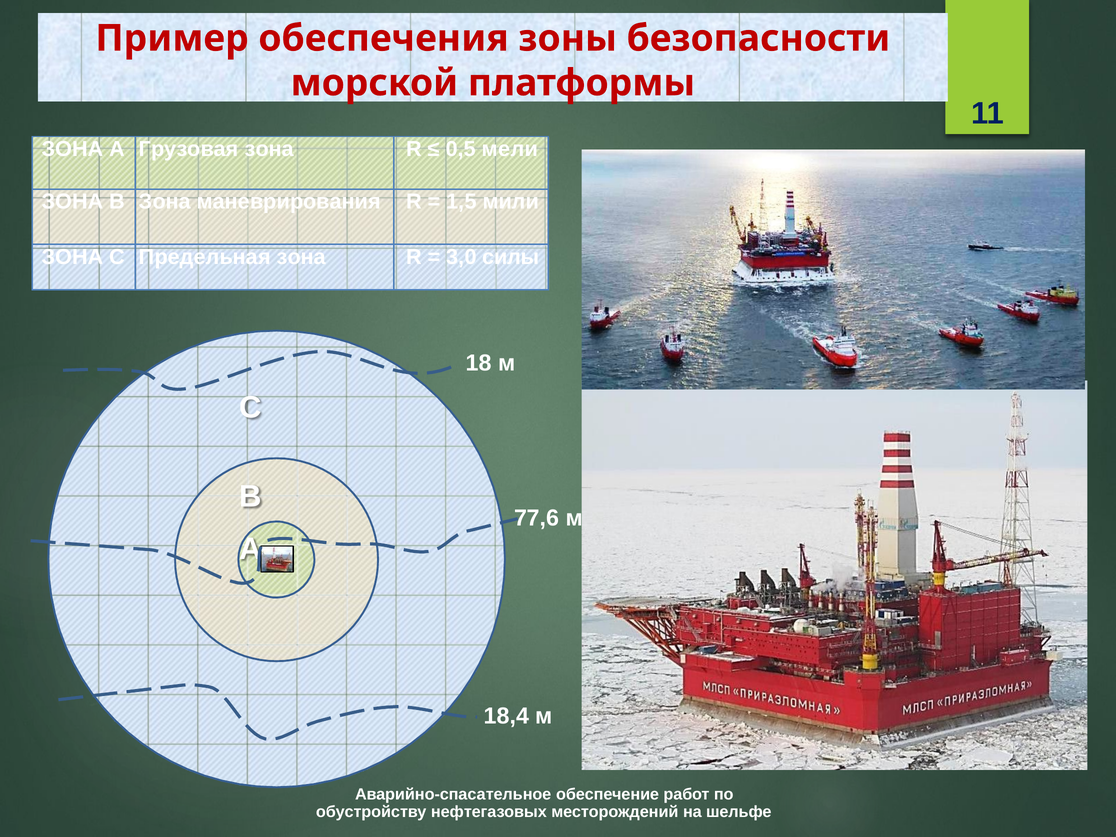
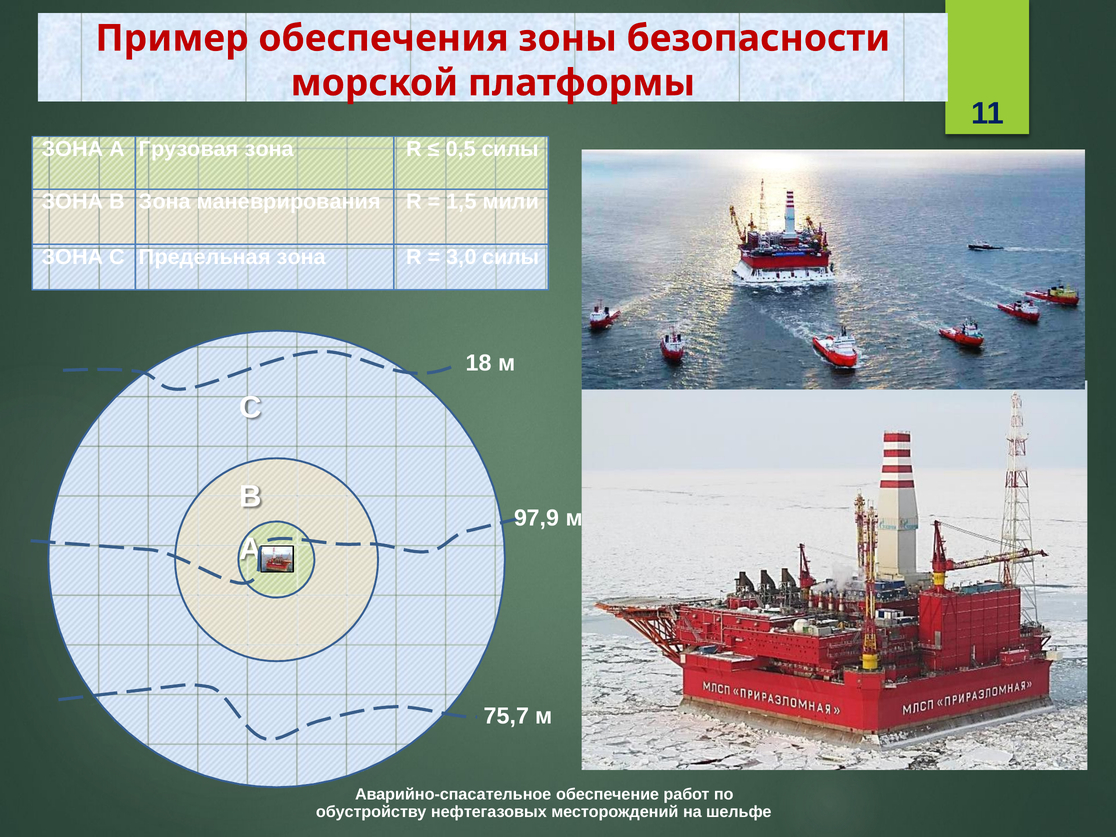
0,5 мели: мели -> силы
77,6: 77,6 -> 97,9
18,4: 18,4 -> 75,7
